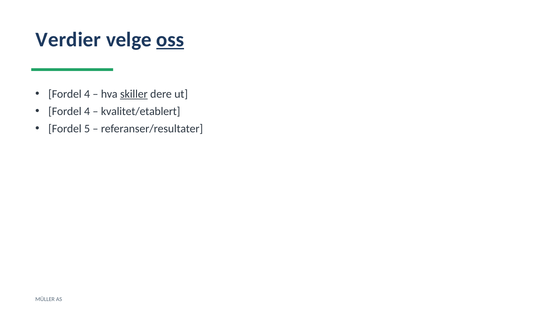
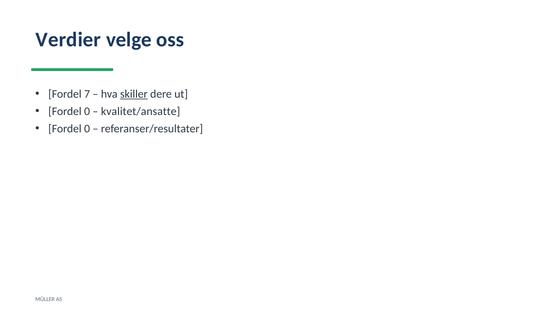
oss underline: present -> none
4 at (87, 94): 4 -> 7
4 at (87, 111): 4 -> 0
kvalitet/etablert: kvalitet/etablert -> kvalitet/ansatte
5 at (87, 129): 5 -> 0
